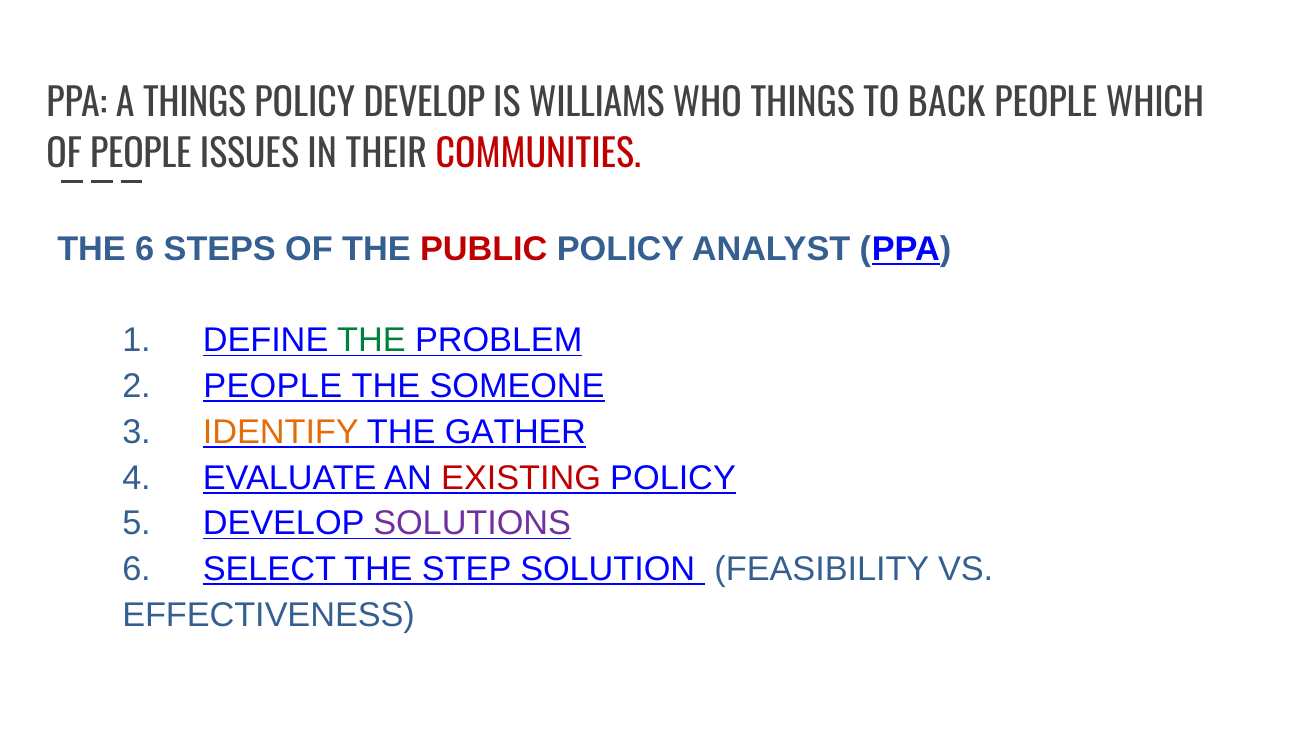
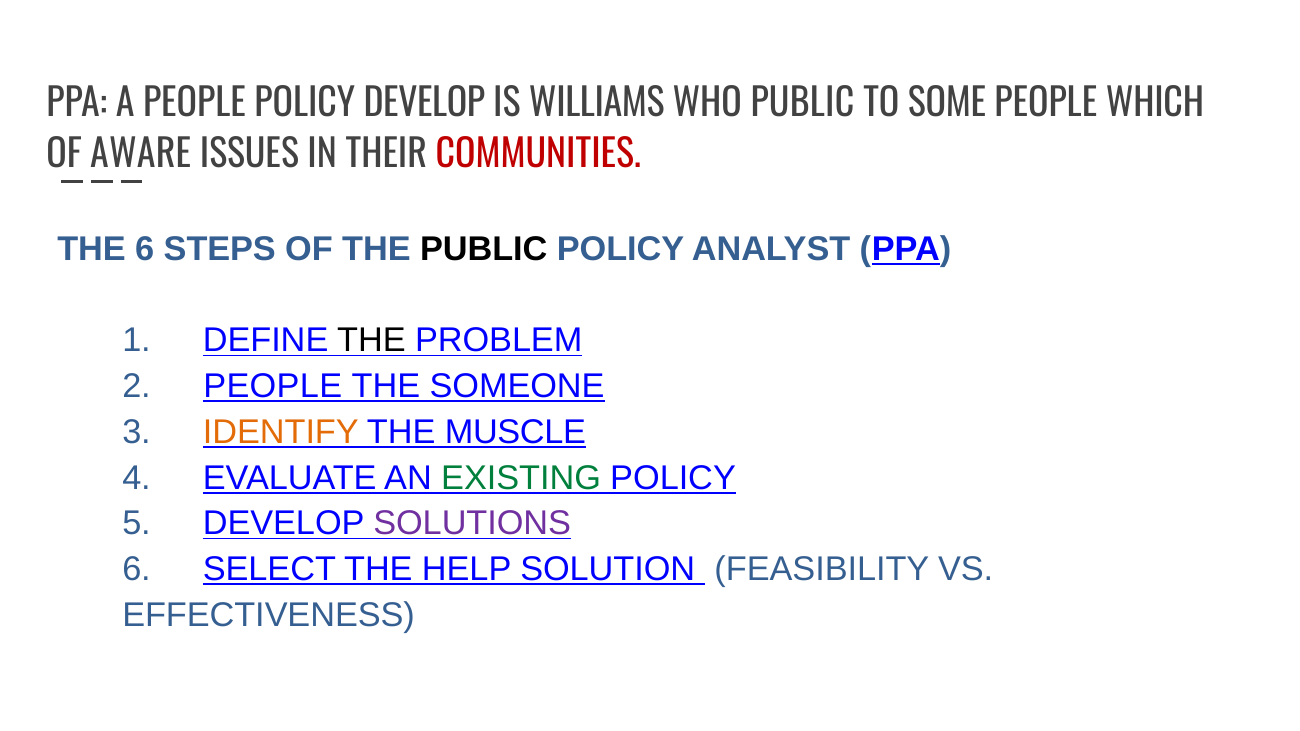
A THINGS: THINGS -> PEOPLE
WHO THINGS: THINGS -> PUBLIC
BACK: BACK -> SOME
OF PEOPLE: PEOPLE -> AWARE
PUBLIC at (484, 249) colour: red -> black
THE at (371, 341) colour: green -> black
GATHER: GATHER -> MUSCLE
EXISTING colour: red -> green
STEP: STEP -> HELP
